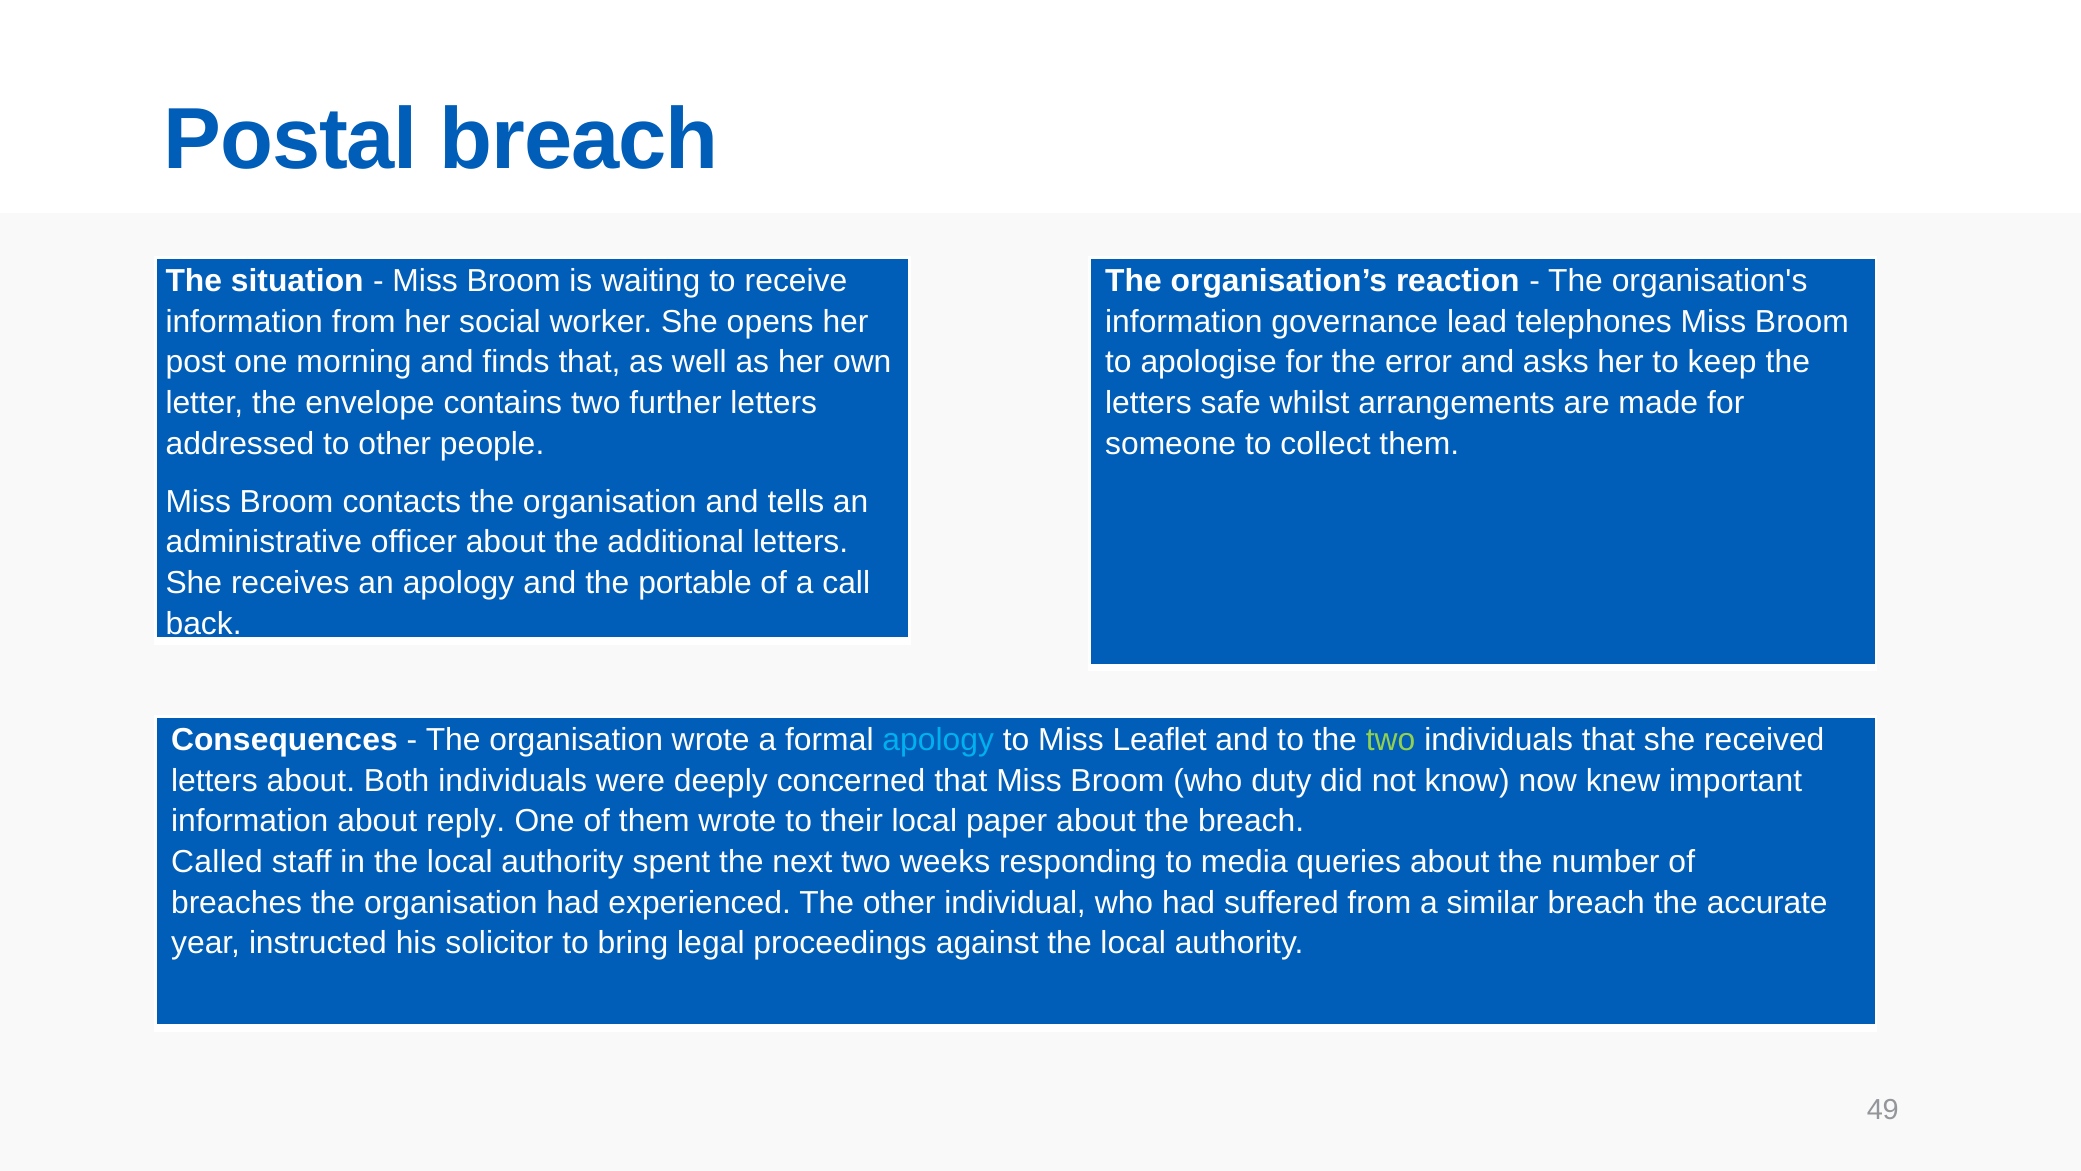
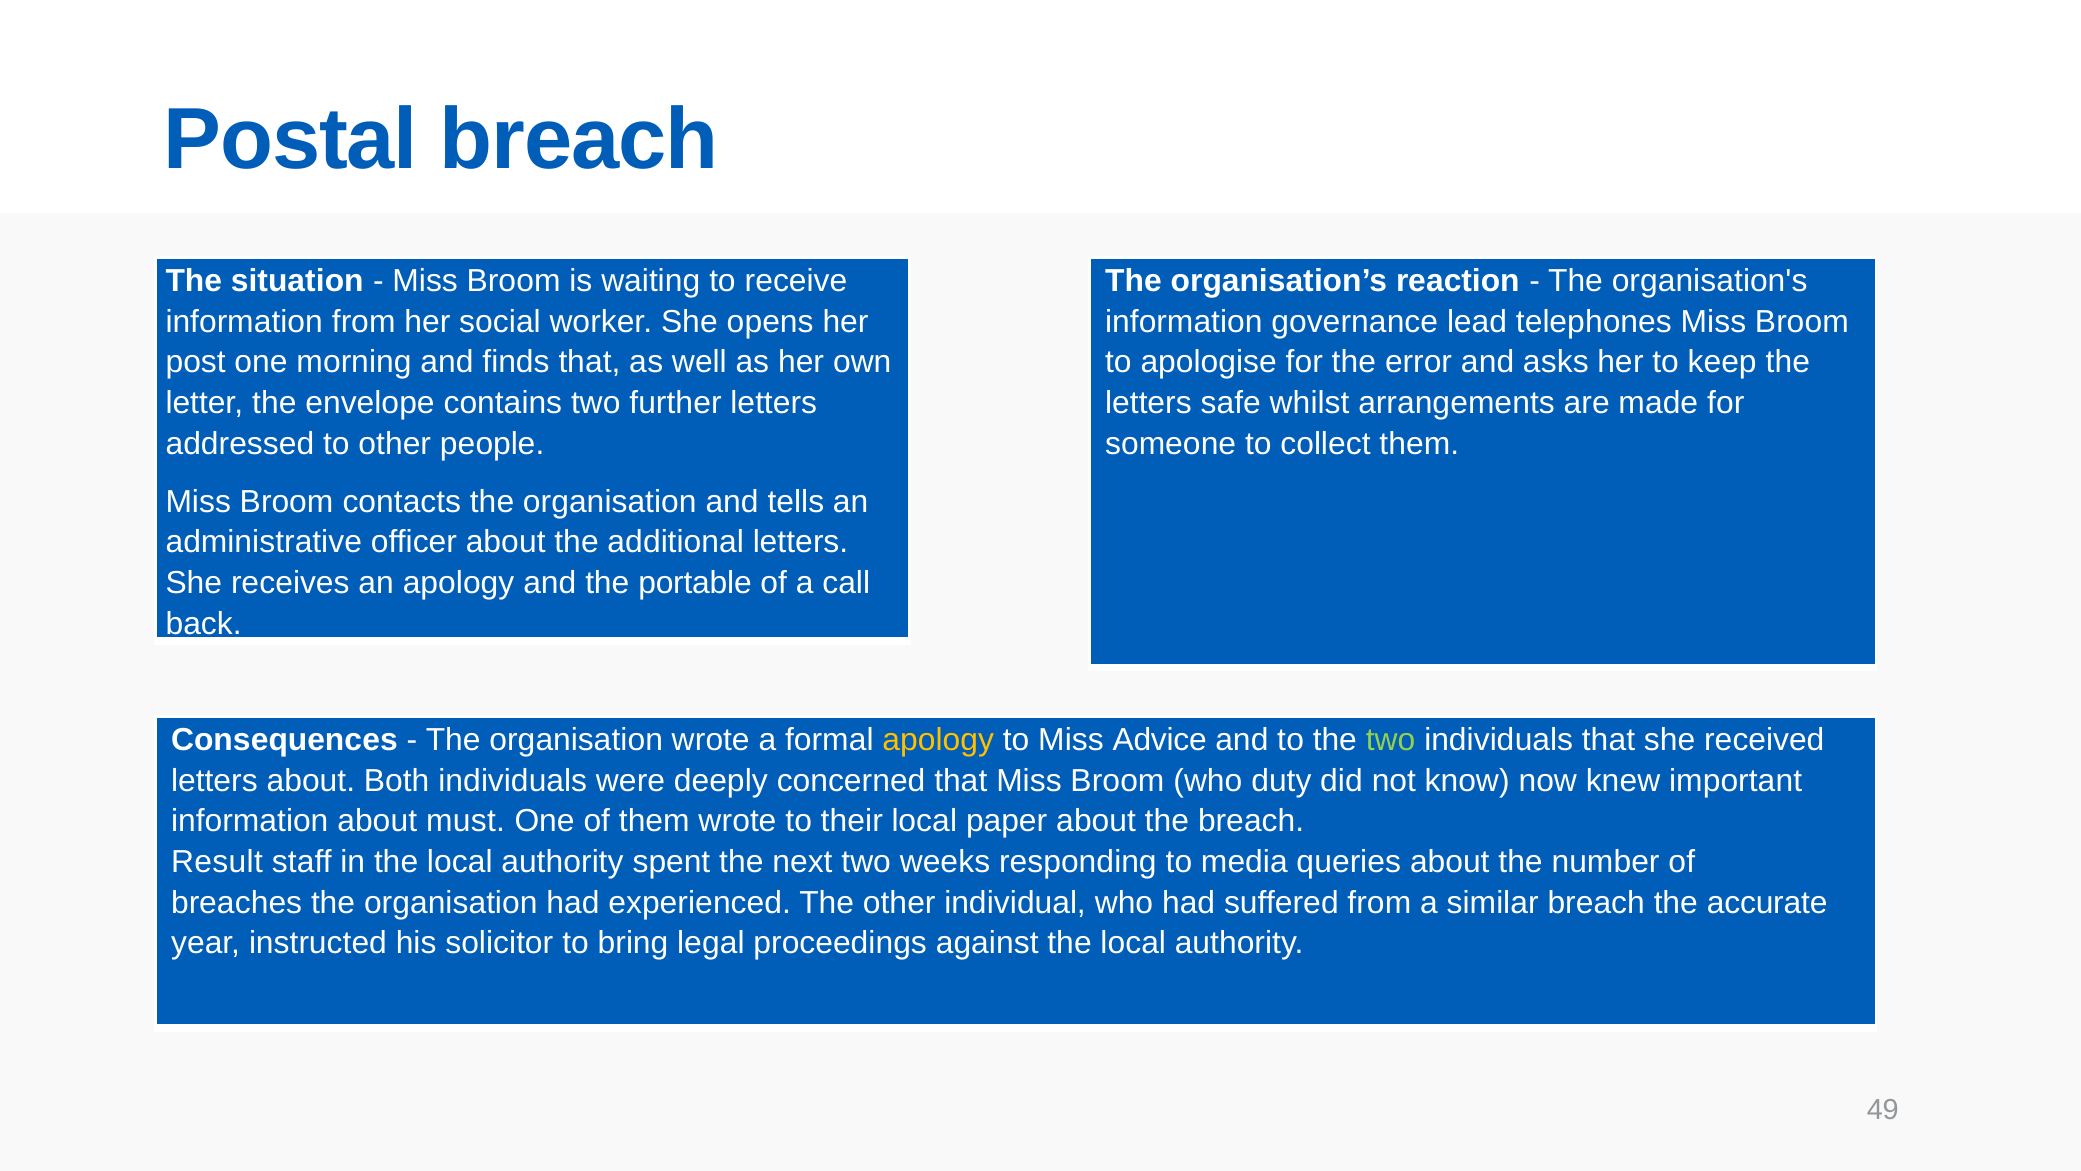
apology at (938, 740) colour: light blue -> yellow
Leaflet: Leaflet -> Advice
reply: reply -> must
Called: Called -> Result
